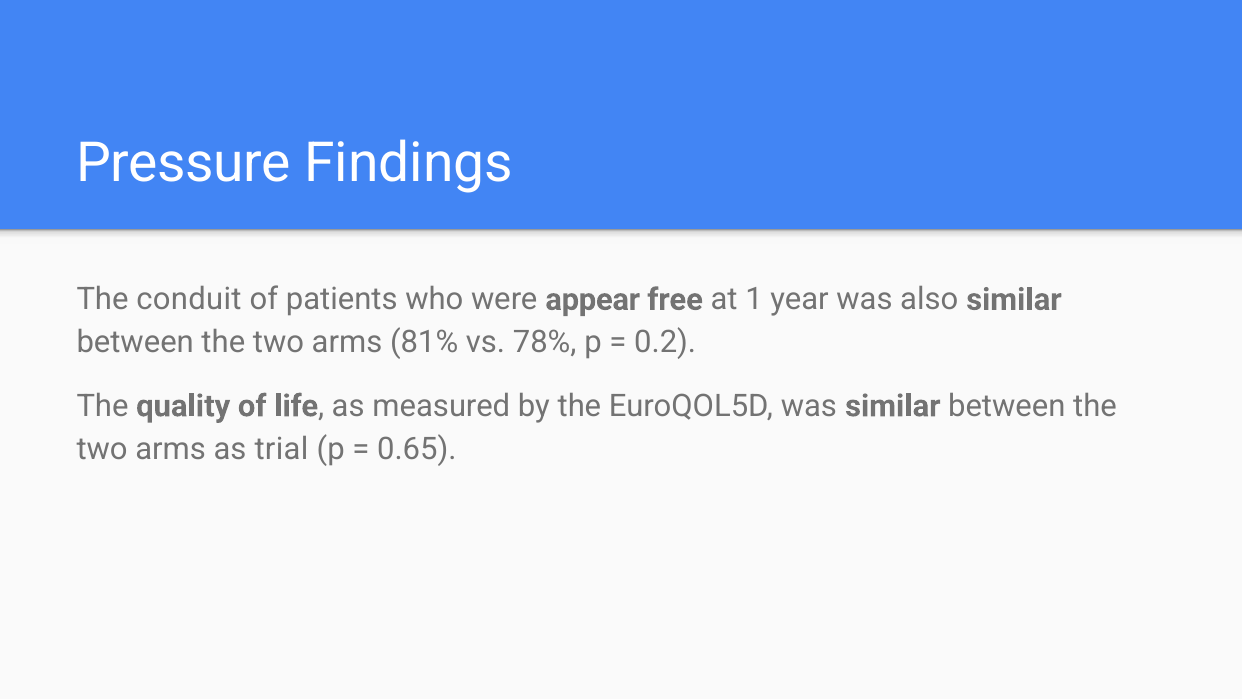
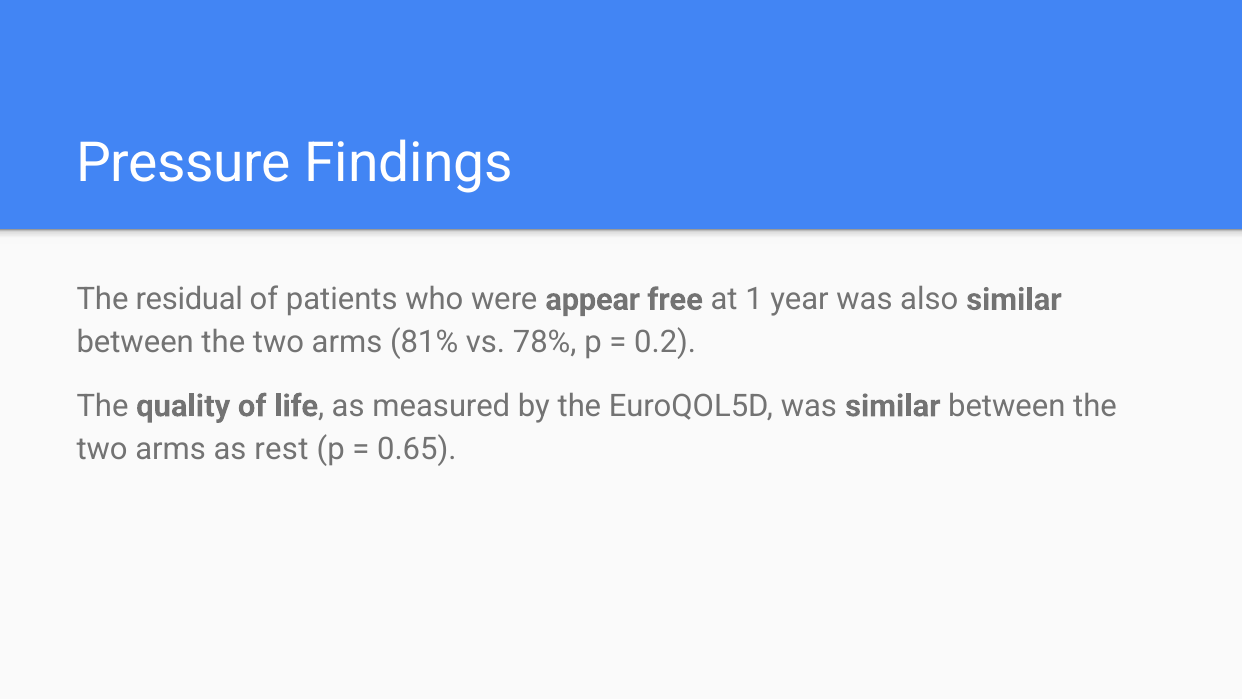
conduit: conduit -> residual
trial: trial -> rest
